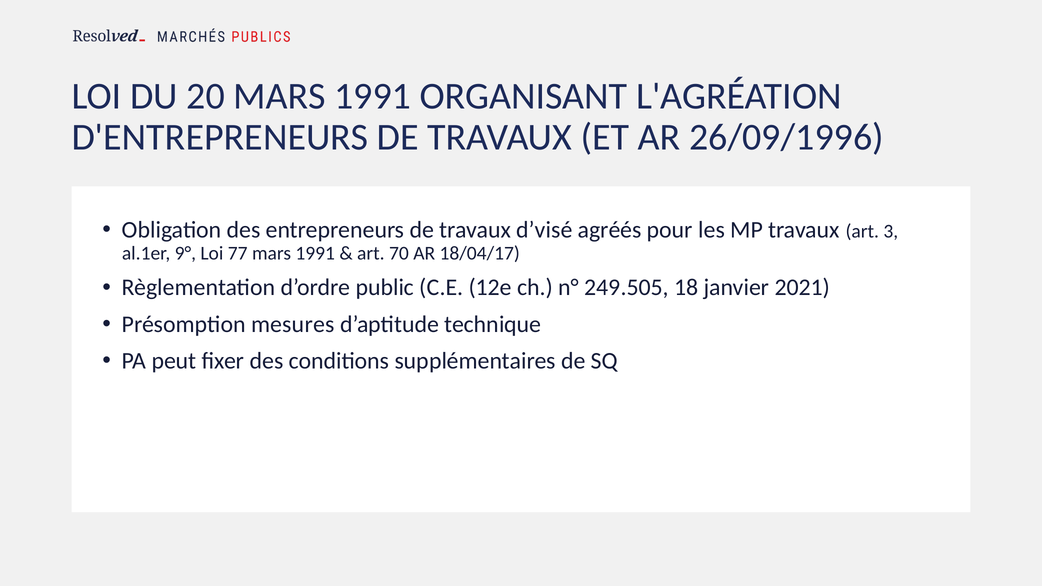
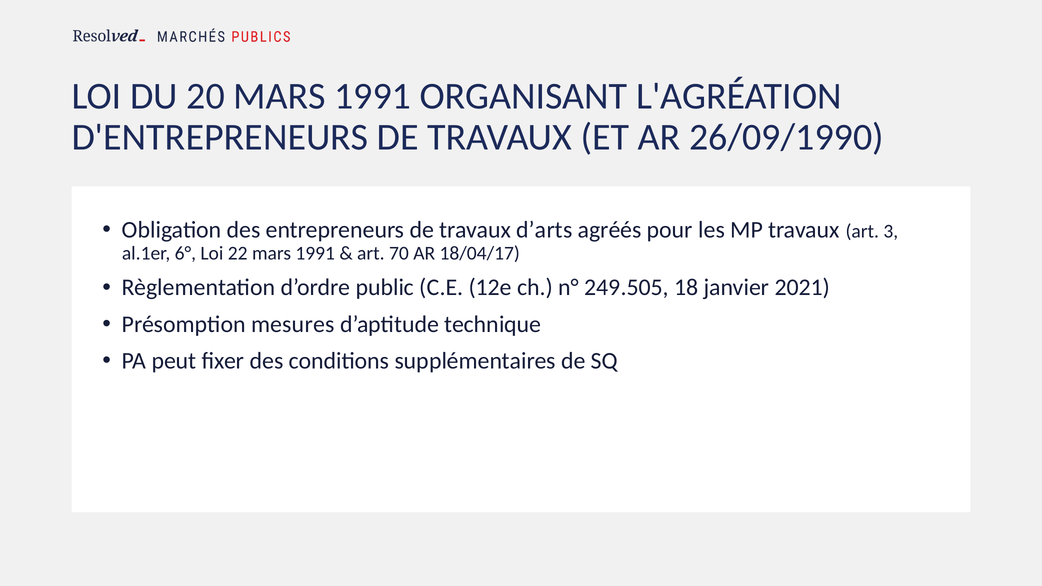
26/09/1996: 26/09/1996 -> 26/09/1990
d’visé: d’visé -> d’arts
9°: 9° -> 6°
77: 77 -> 22
